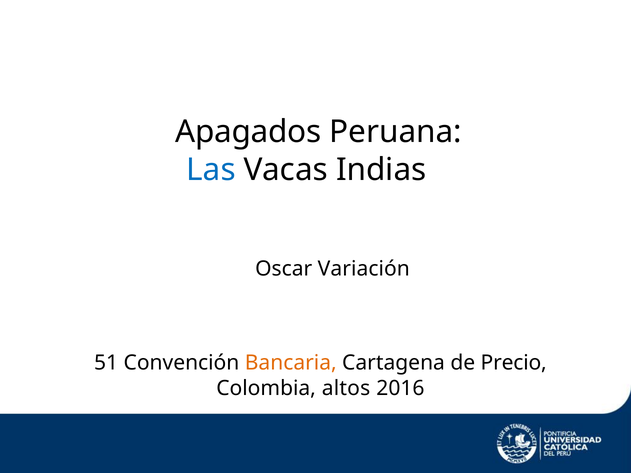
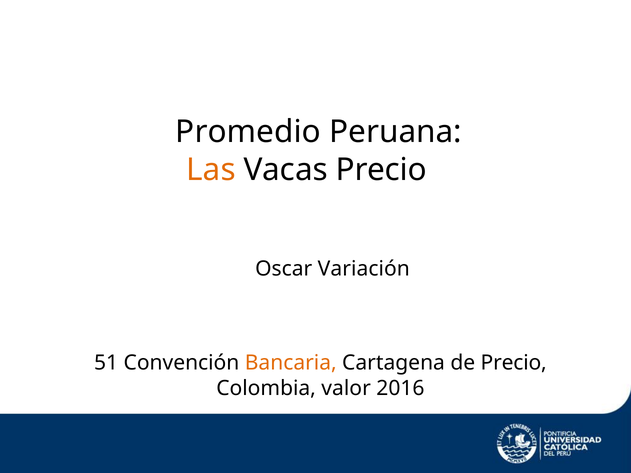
Apagados: Apagados -> Promedio
Las colour: blue -> orange
Vacas Indias: Indias -> Precio
altos: altos -> valor
